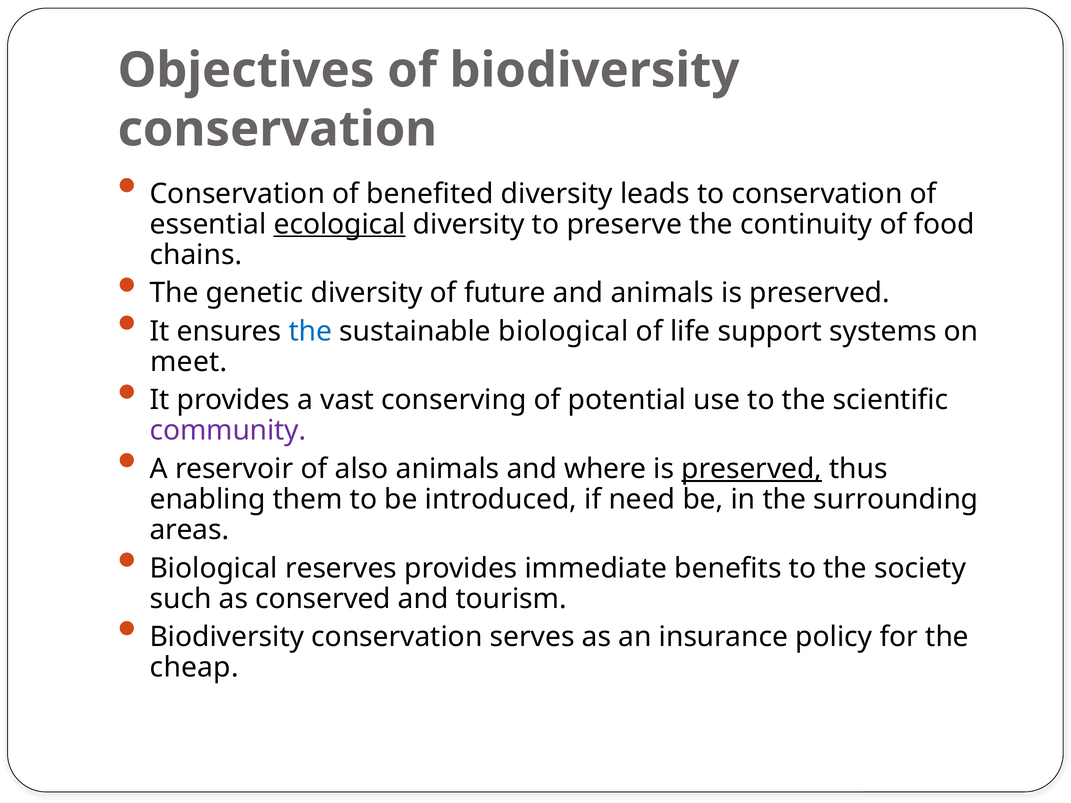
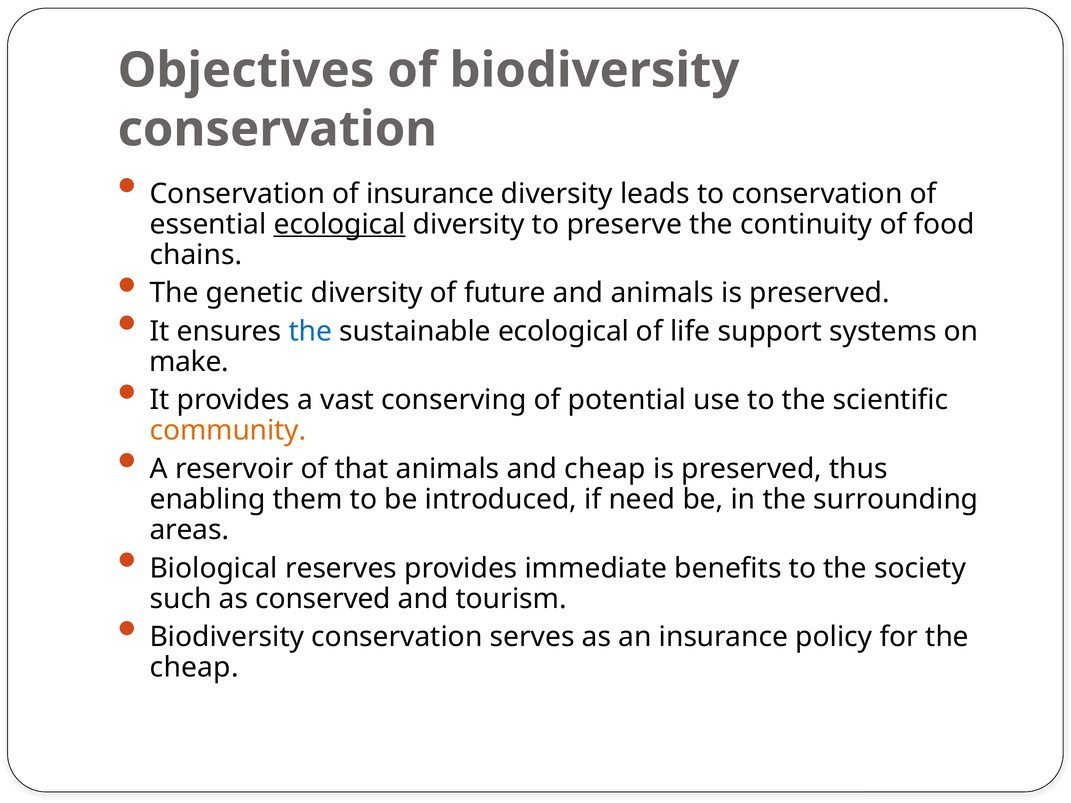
of benefited: benefited -> insurance
sustainable biological: biological -> ecological
meet: meet -> make
community colour: purple -> orange
also: also -> that
and where: where -> cheap
preserved at (752, 469) underline: present -> none
